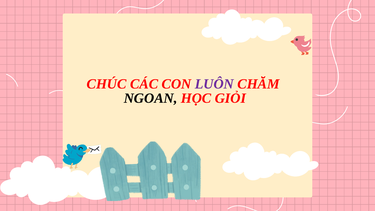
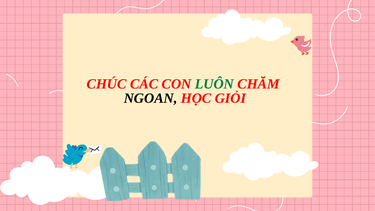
LUÔN colour: purple -> green
